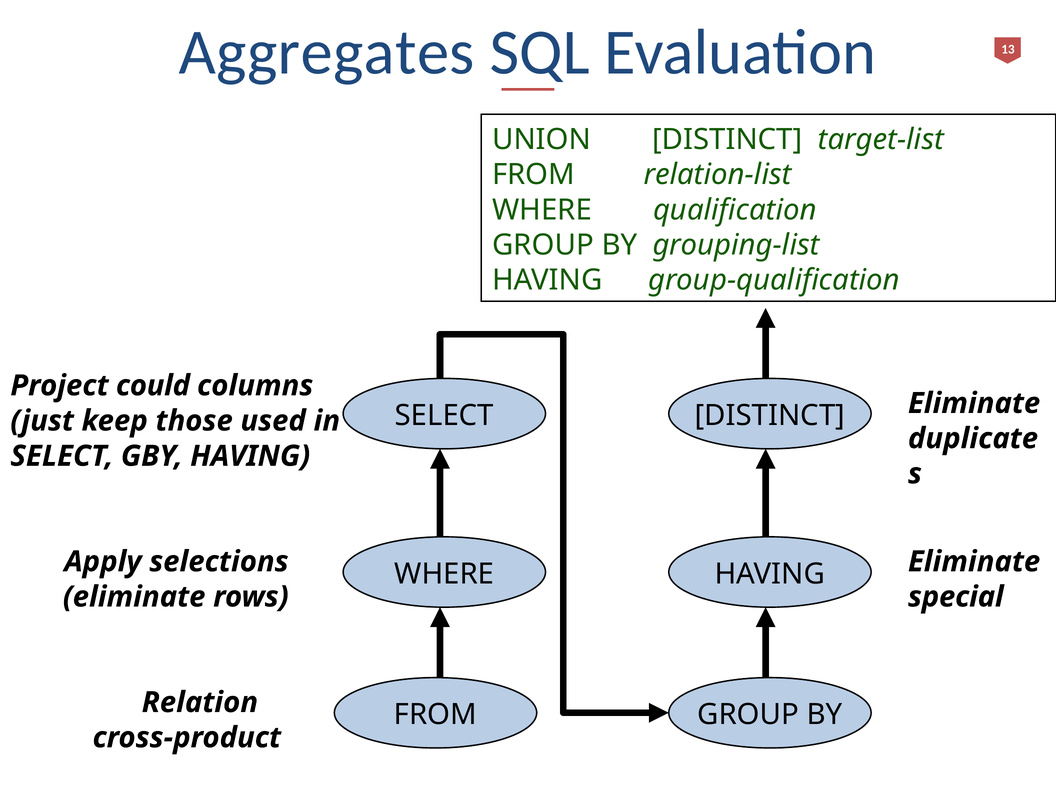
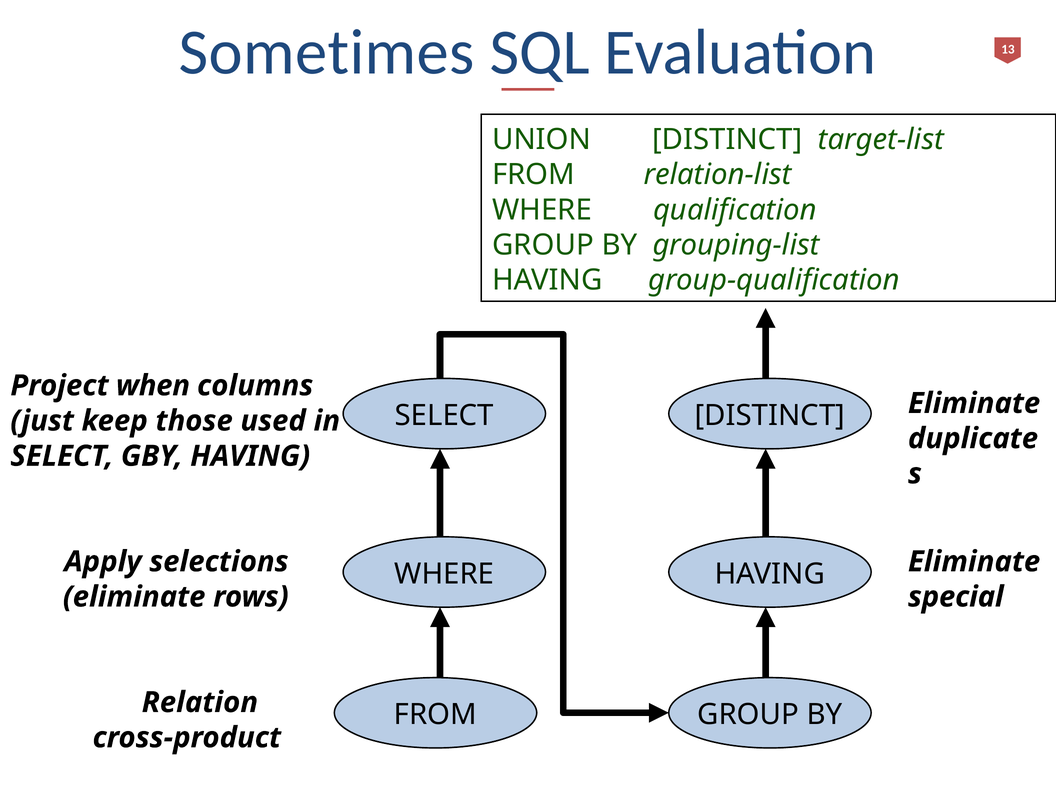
Aggregates: Aggregates -> Sometimes
could: could -> when
